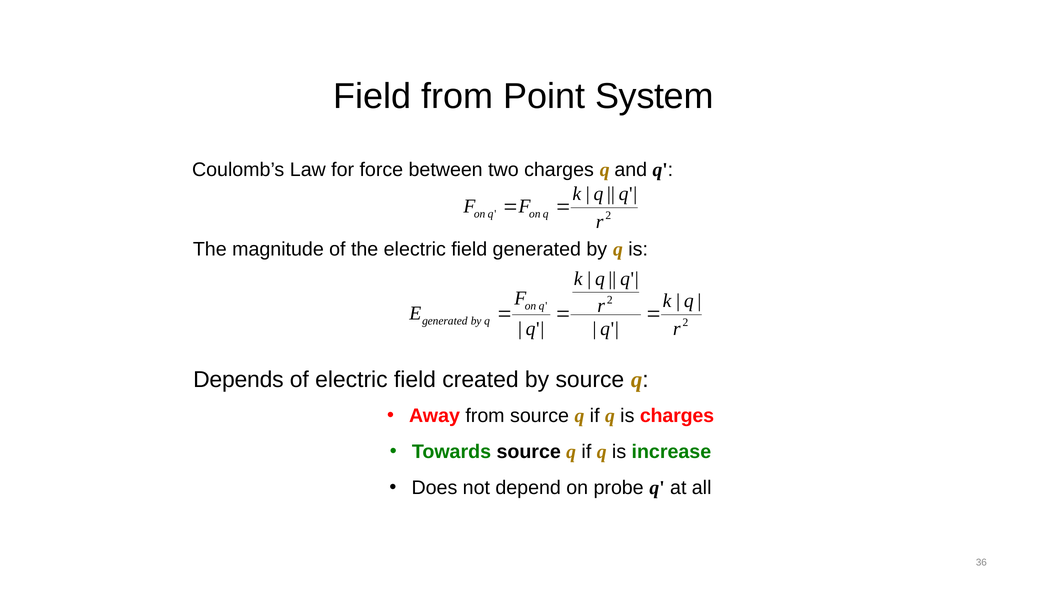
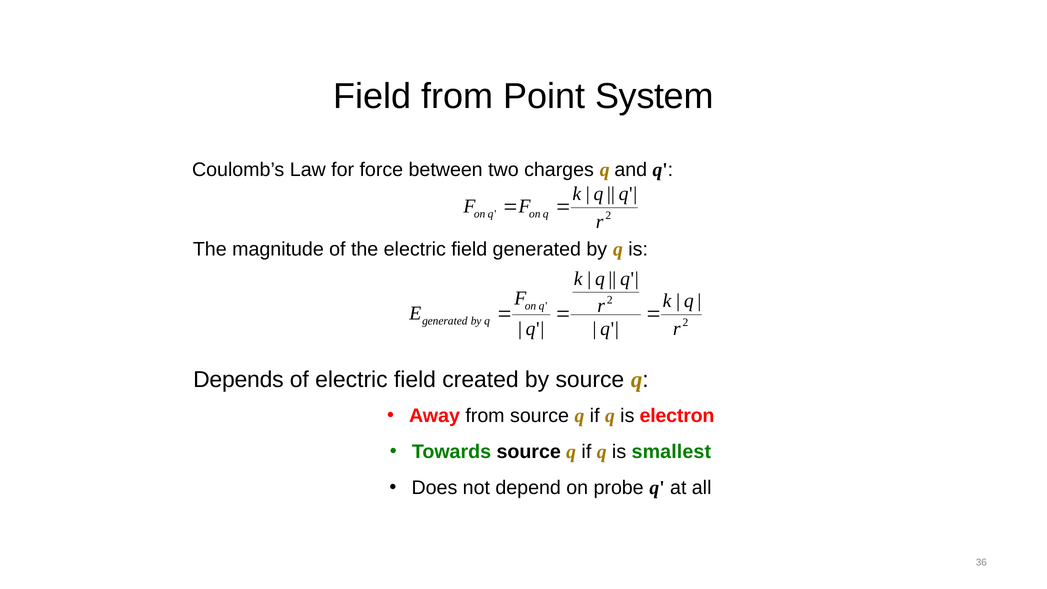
is charges: charges -> electron
increase: increase -> smallest
